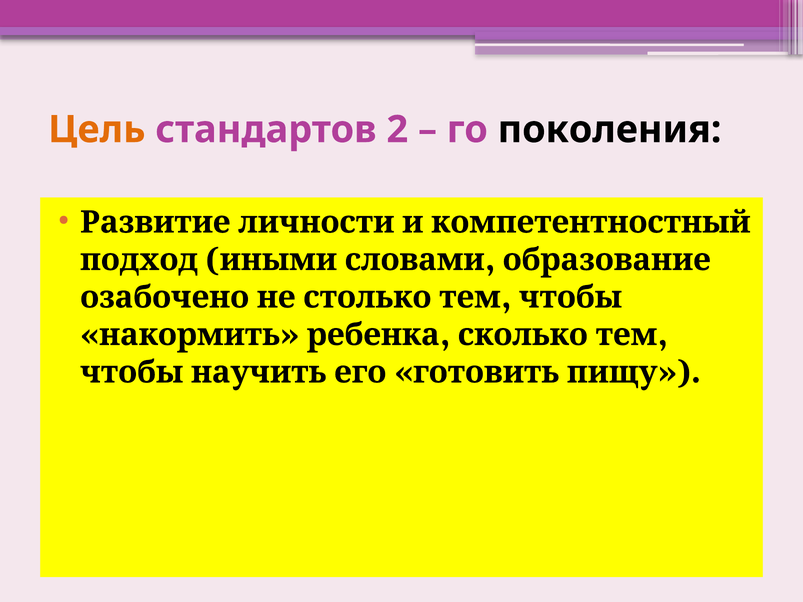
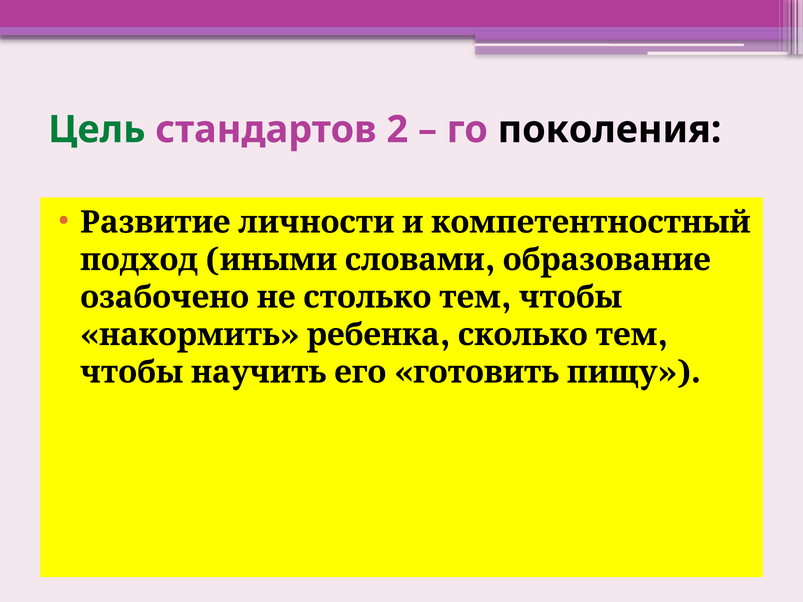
Цель colour: orange -> green
